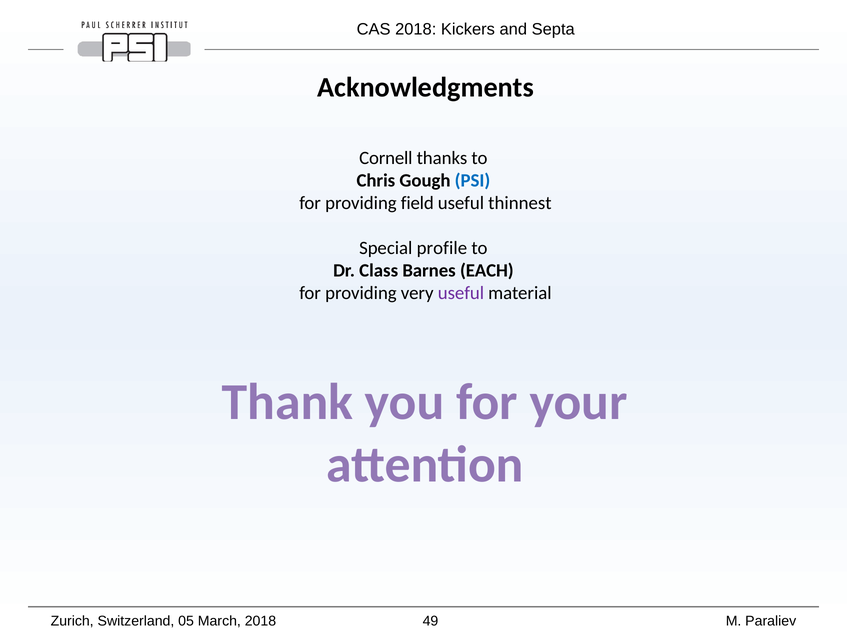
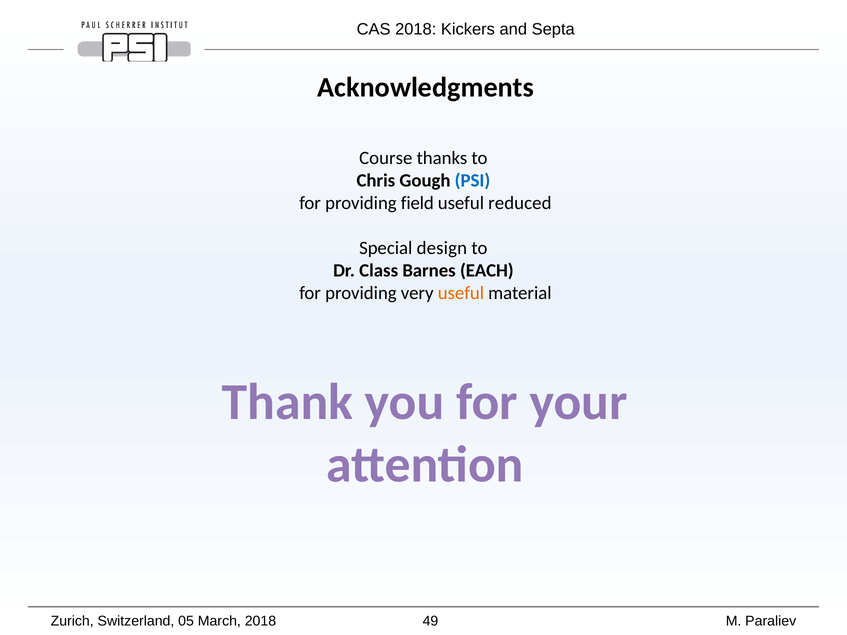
Cornell: Cornell -> Course
thinnest: thinnest -> reduced
profile: profile -> design
useful at (461, 293) colour: purple -> orange
